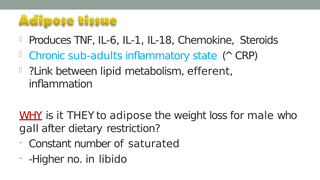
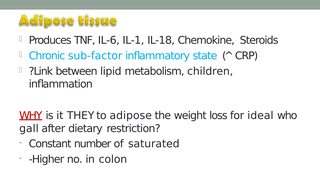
sub-adults: sub-adults -> sub-factor
efferent: efferent -> children
male: male -> ideal
libido: libido -> colon
